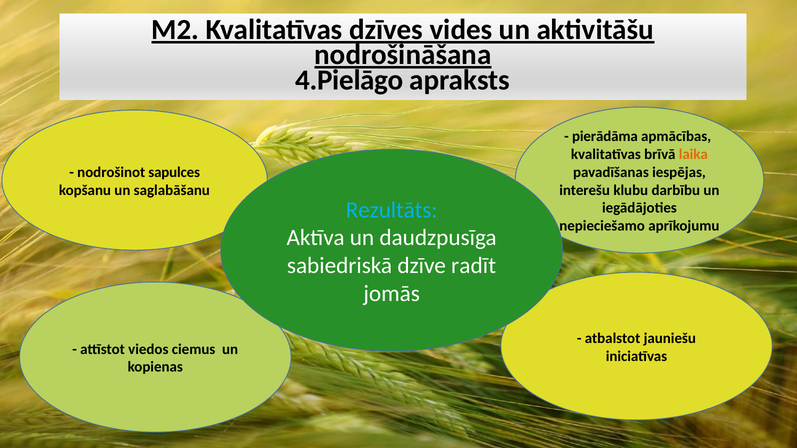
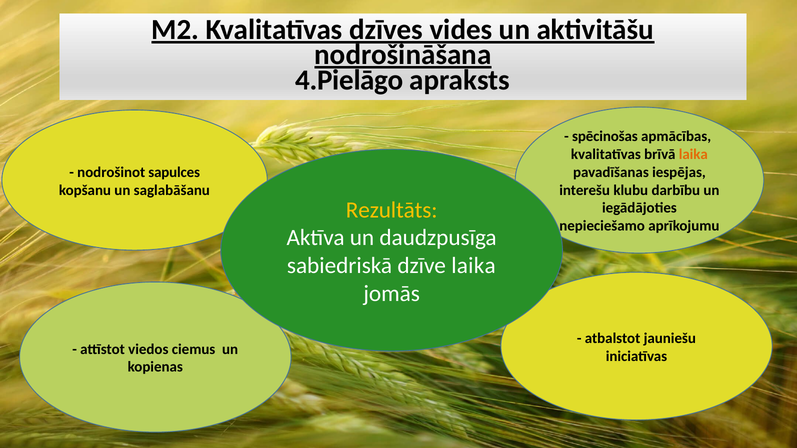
pierādāma: pierādāma -> spēcinošas
Rezultāts colour: light blue -> yellow
dzīve radīt: radīt -> laika
